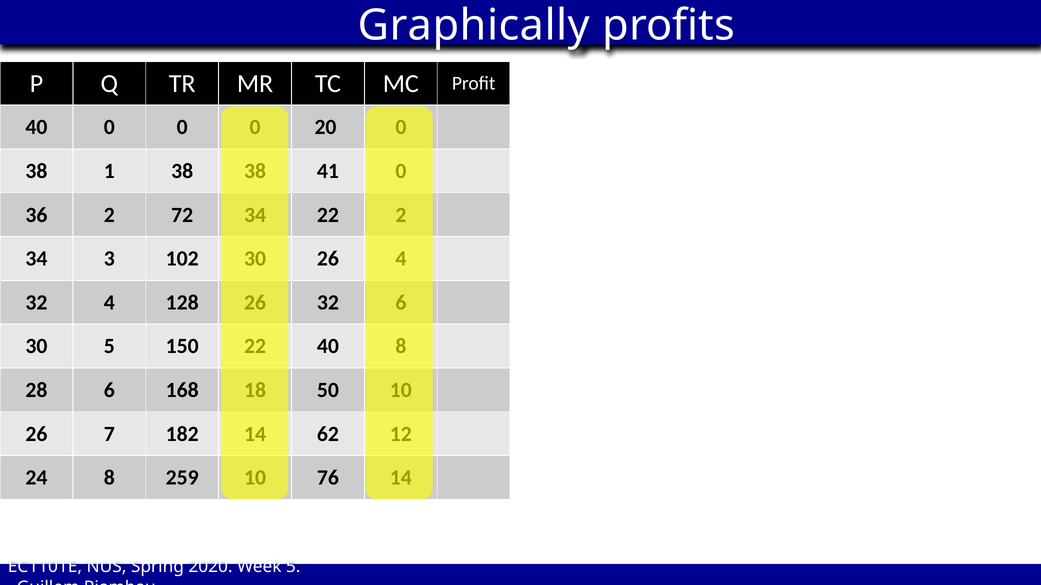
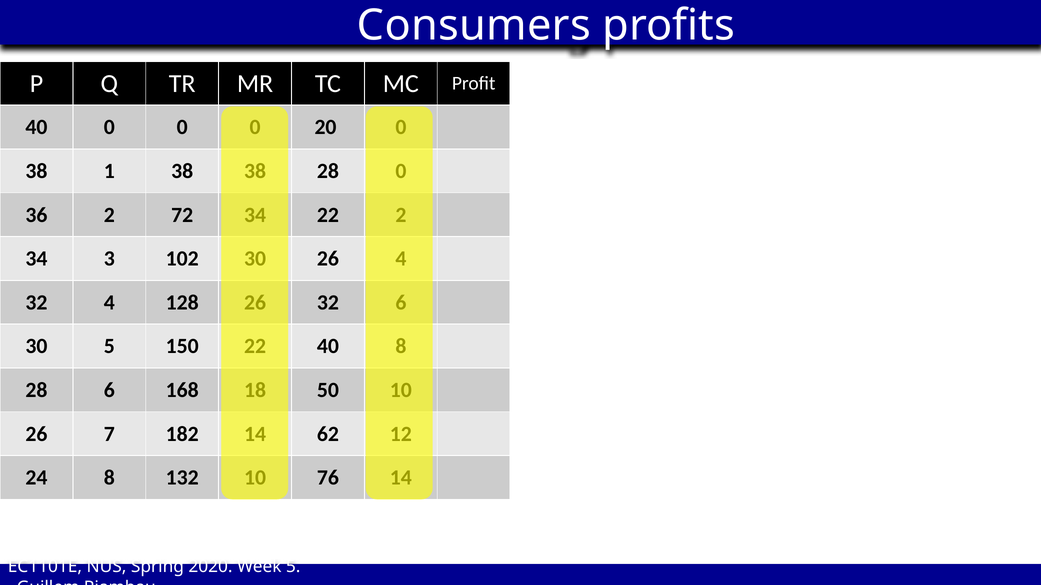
Graphically: Graphically -> Consumers
41 at (328, 171): 41 -> 28
259: 259 -> 132
